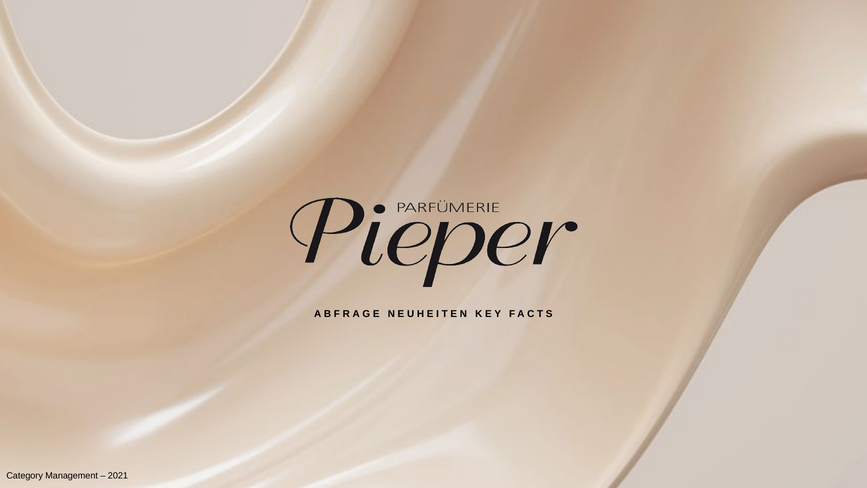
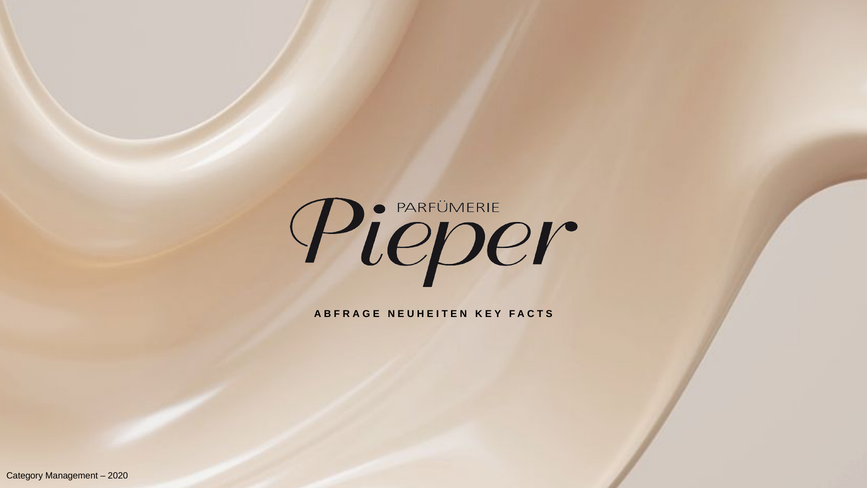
2021: 2021 -> 2020
